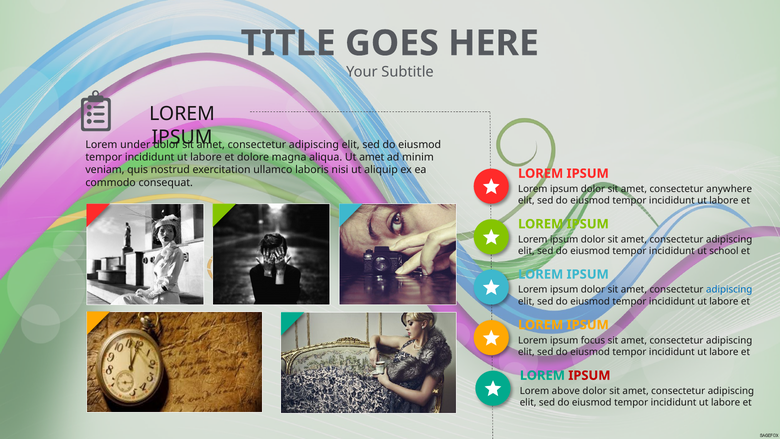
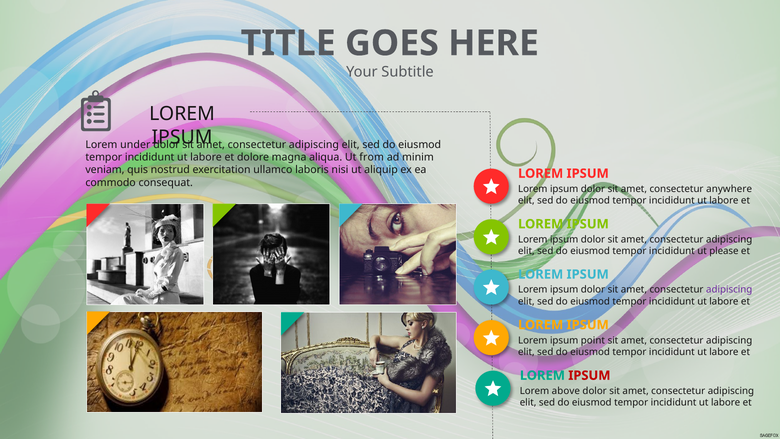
Ut amet: amet -> from
school: school -> please
adipiscing at (729, 290) colour: blue -> purple
focus: focus -> point
